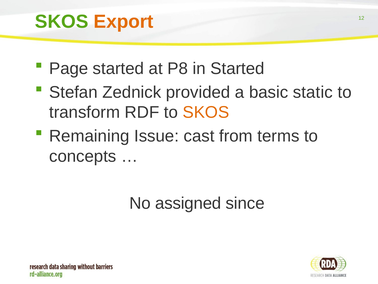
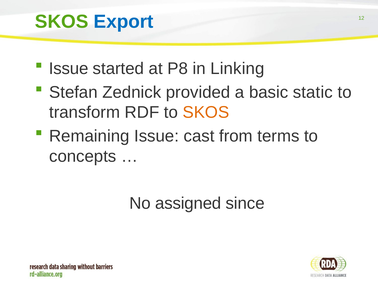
Export colour: orange -> blue
Page at (69, 69): Page -> Issue
in Started: Started -> Linking
